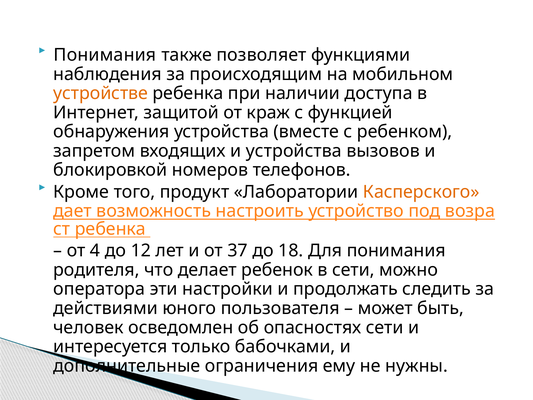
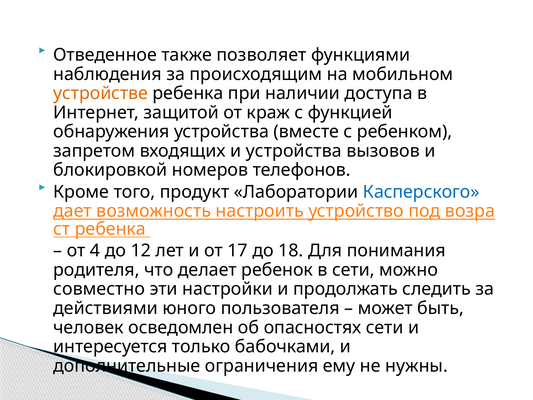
Понимания at (105, 55): Понимания -> Отведенное
Касперского colour: orange -> blue
37: 37 -> 17
оператора: оператора -> совместно
